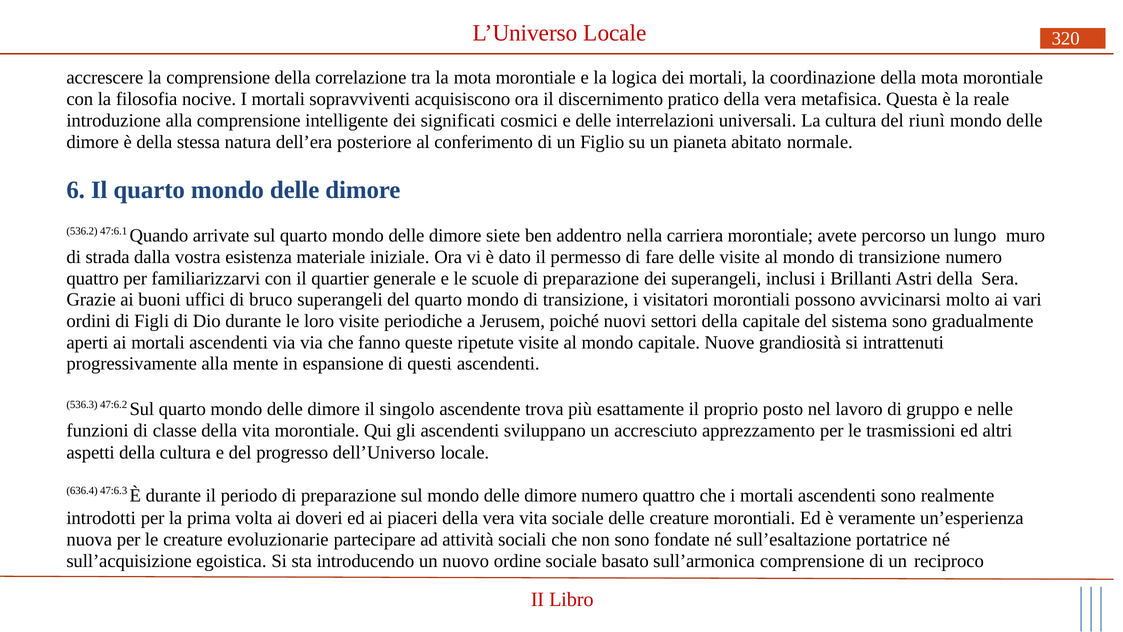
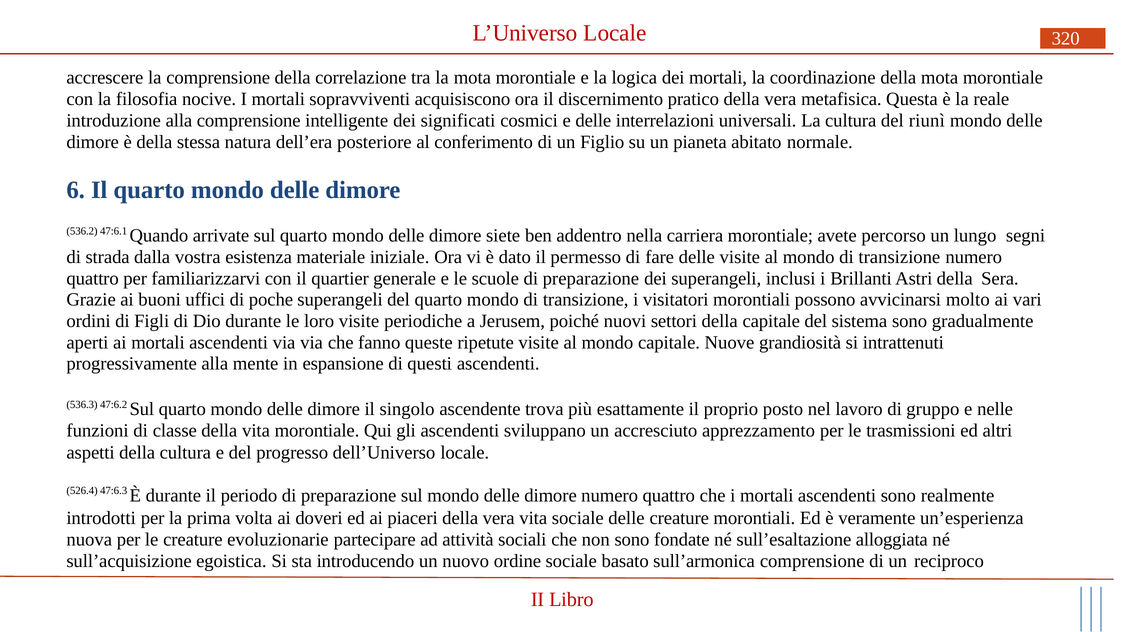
muro: muro -> segni
bruco: bruco -> poche
636.4: 636.4 -> 526.4
portatrice: portatrice -> alloggiata
